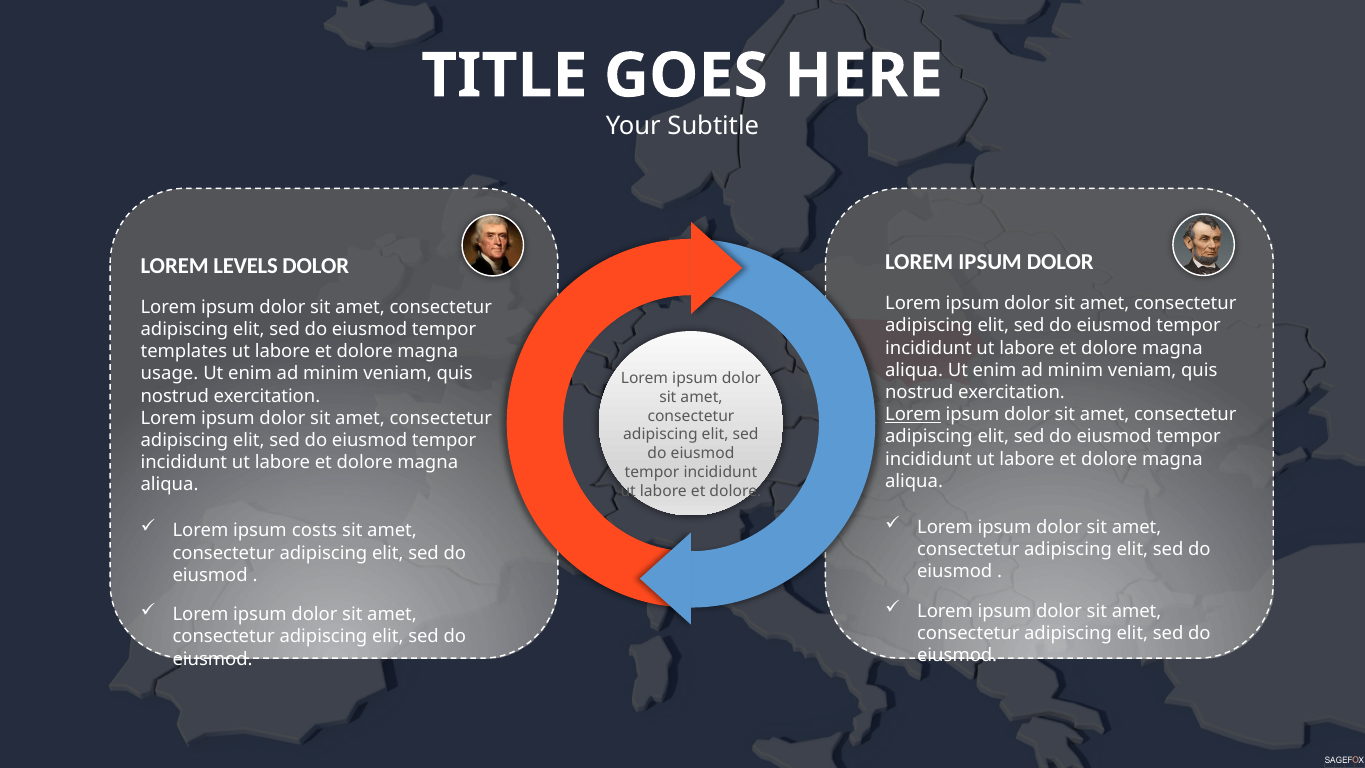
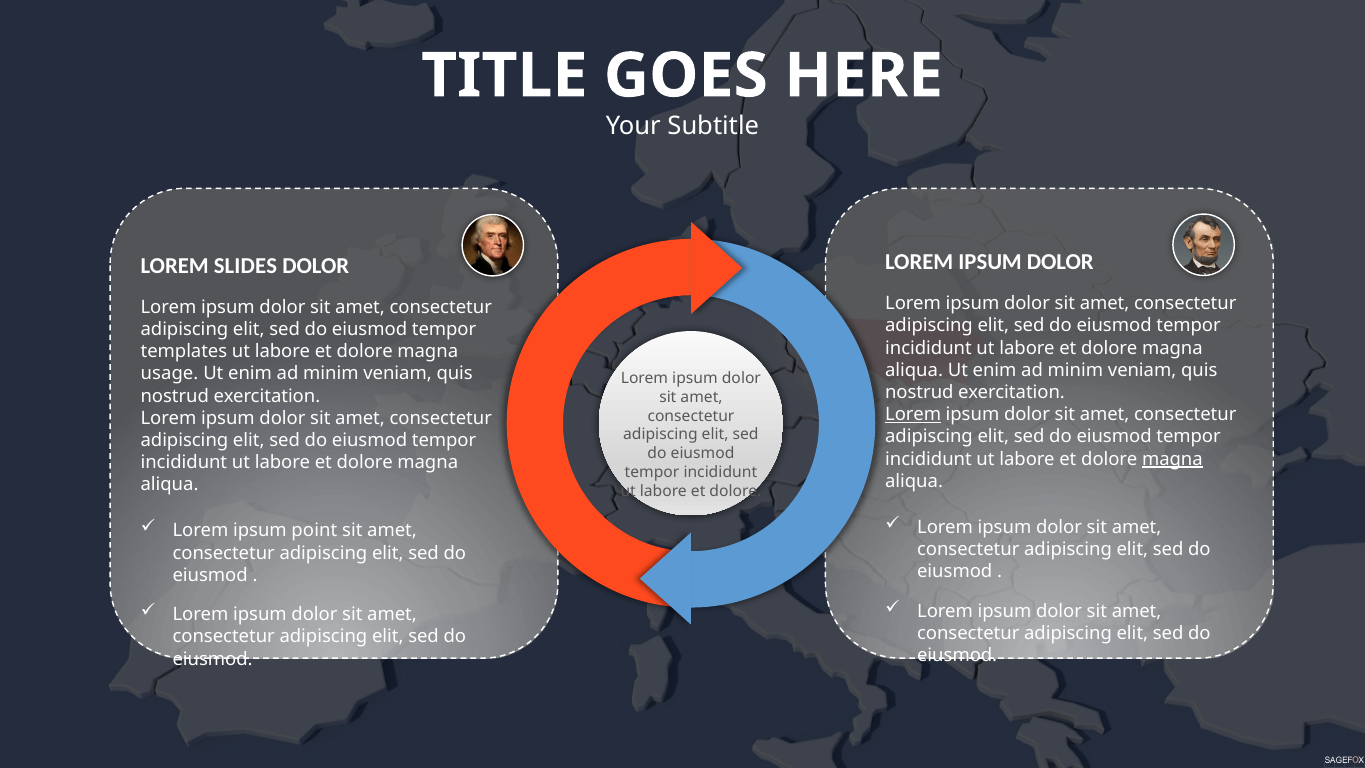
LEVELS: LEVELS -> SLIDES
magna at (1172, 459) underline: none -> present
costs: costs -> point
